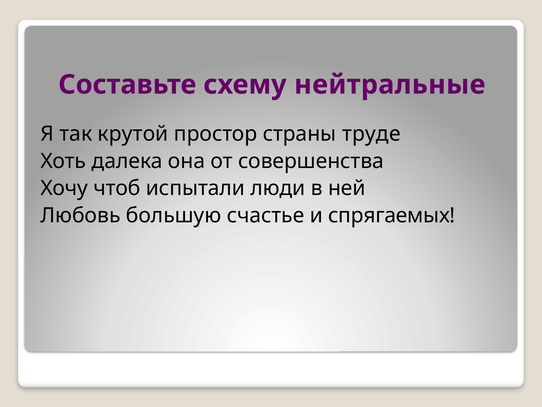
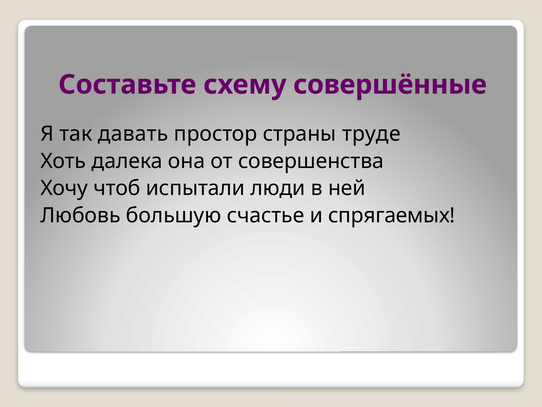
нейтральные: нейтральные -> совершённые
крутой: крутой -> давать
